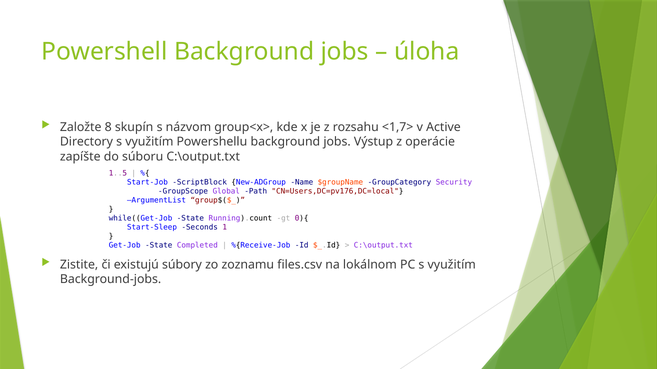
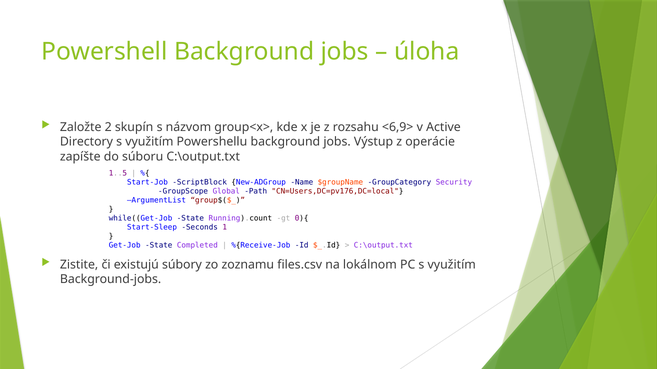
8: 8 -> 2
<1,7>: <1,7> -> <6,9>
